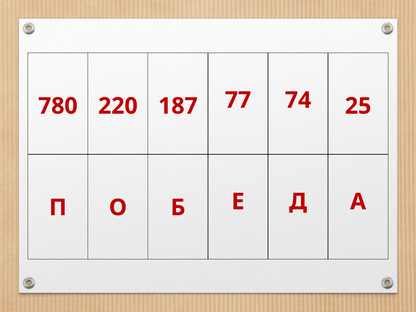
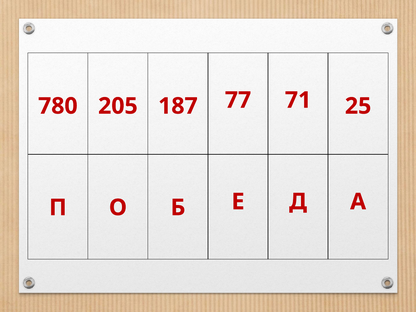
220: 220 -> 205
74: 74 -> 71
